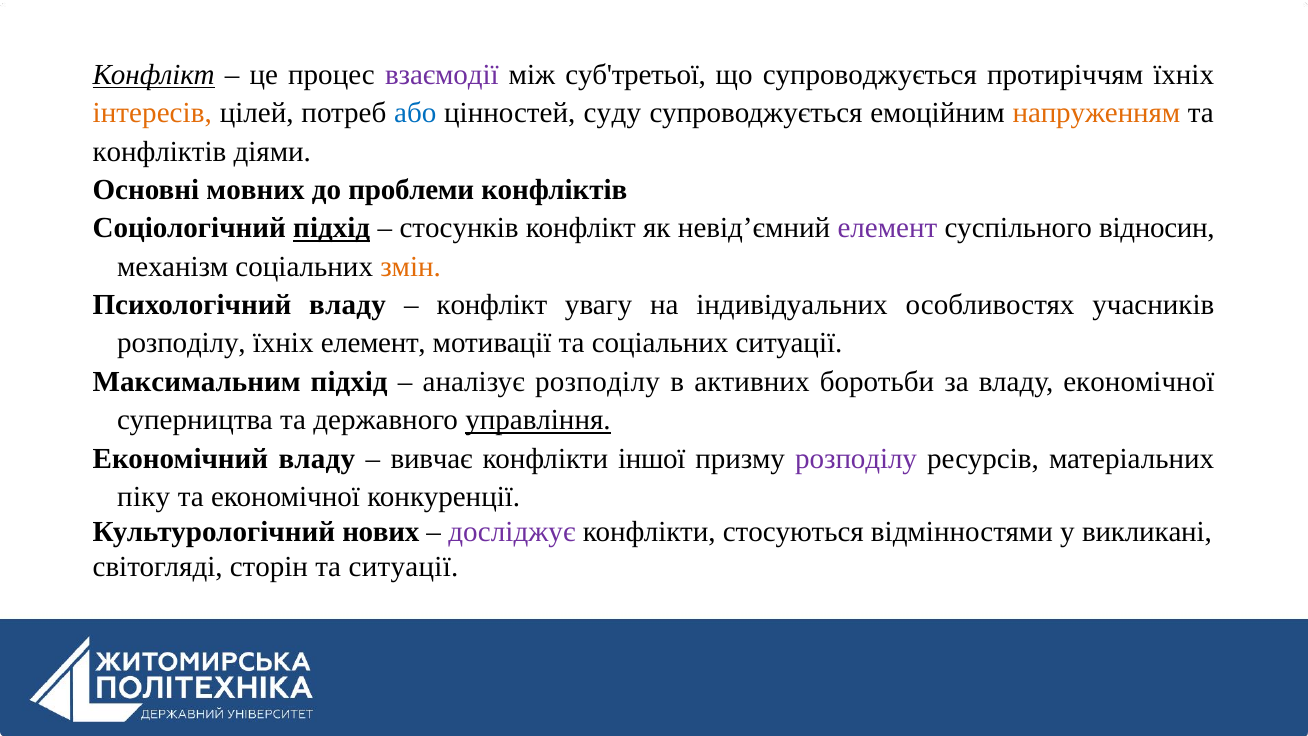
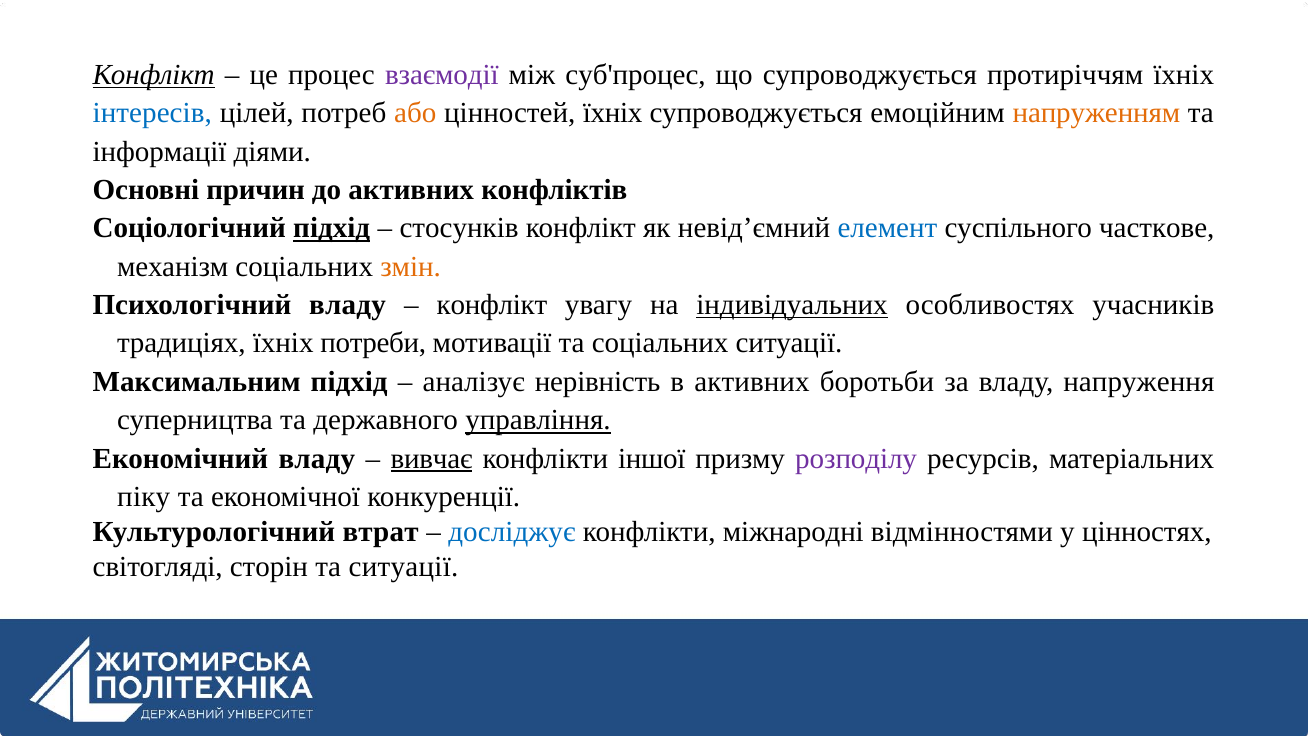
суб'третьої: суб'третьої -> суб'процес
інтересів colour: orange -> blue
або colour: blue -> orange
цінностей суду: суду -> їхніх
конфліктів at (159, 151): конфліктів -> інформації
мовних: мовних -> причин
до проблеми: проблеми -> активних
елемент at (887, 228) colour: purple -> blue
відносин: відносин -> часткове
індивідуальних underline: none -> present
розподілу at (181, 343): розподілу -> традиціях
їхніх елемент: елемент -> потреби
аналізує розподілу: розподілу -> нерівність
владу економічної: економічної -> напруження
вивчає underline: none -> present
нових: нових -> втрат
досліджує colour: purple -> blue
стосуються: стосуються -> міжнародні
викликані: викликані -> цінностях
